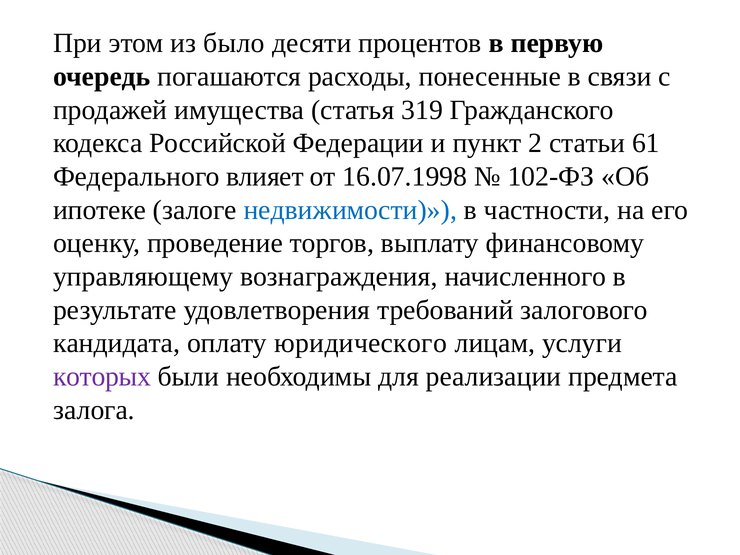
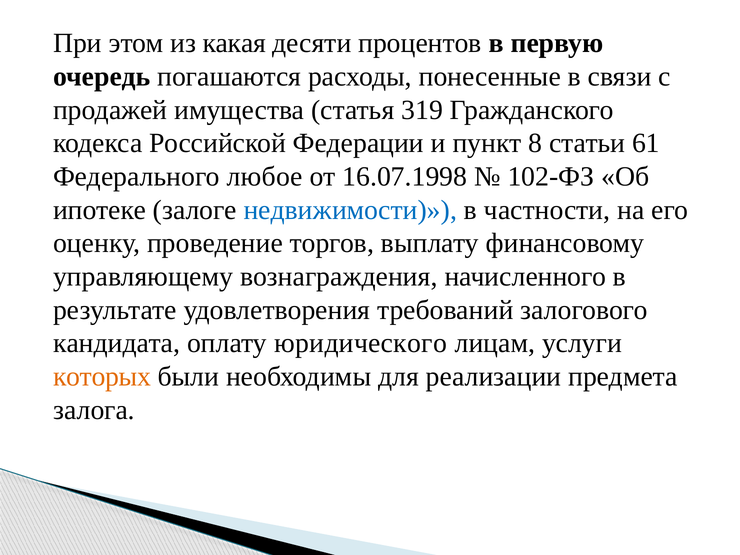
было: было -> какая
2: 2 -> 8
влияет: влияет -> любое
которых colour: purple -> orange
